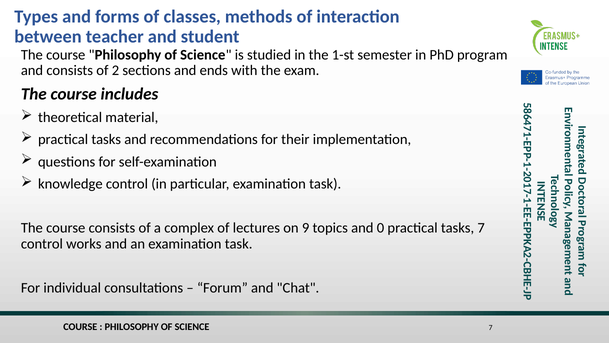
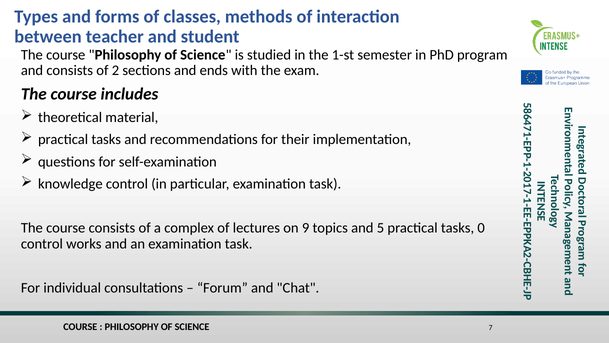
and 0: 0 -> 5
tasks 7: 7 -> 0
